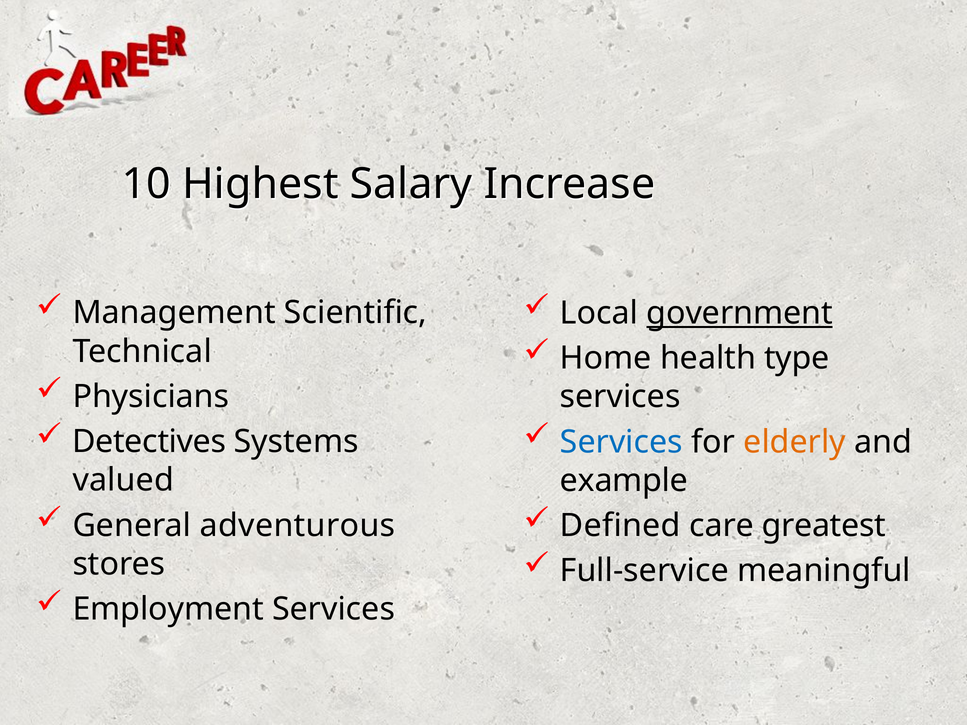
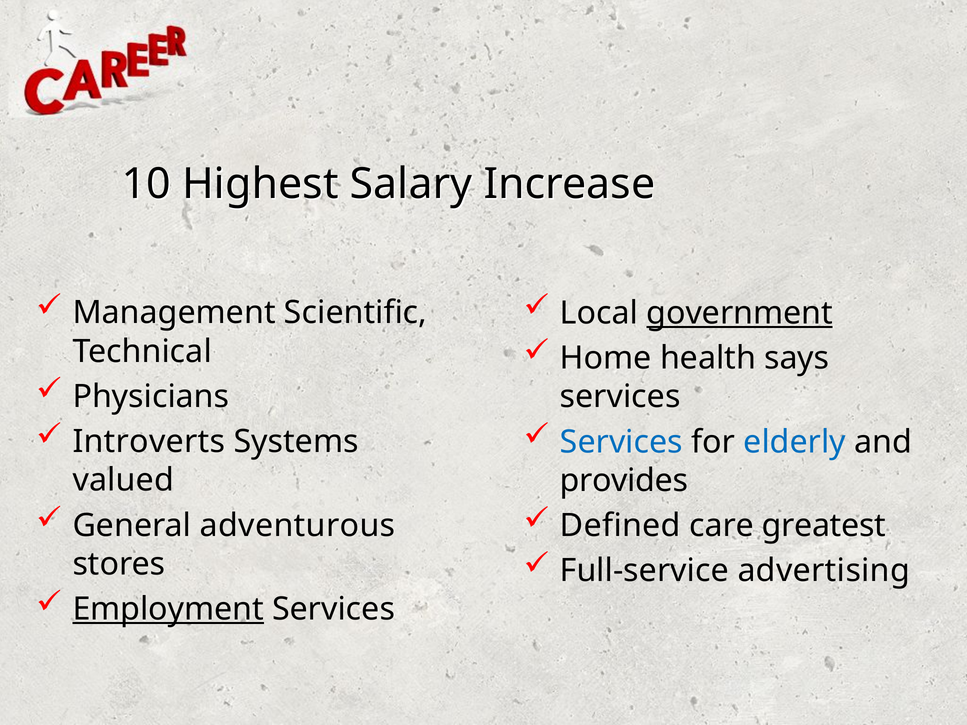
type: type -> says
Detectives: Detectives -> Introverts
elderly colour: orange -> blue
example: example -> provides
meaningful: meaningful -> advertising
Employment underline: none -> present
